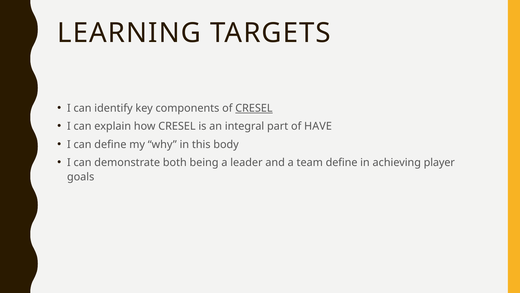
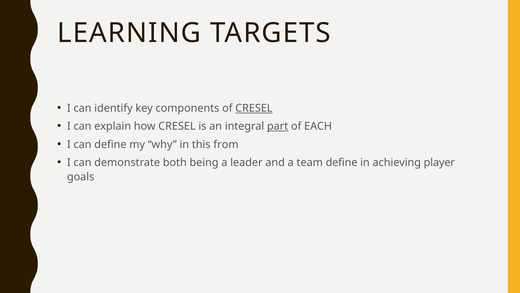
part underline: none -> present
HAVE: HAVE -> EACH
body: body -> from
